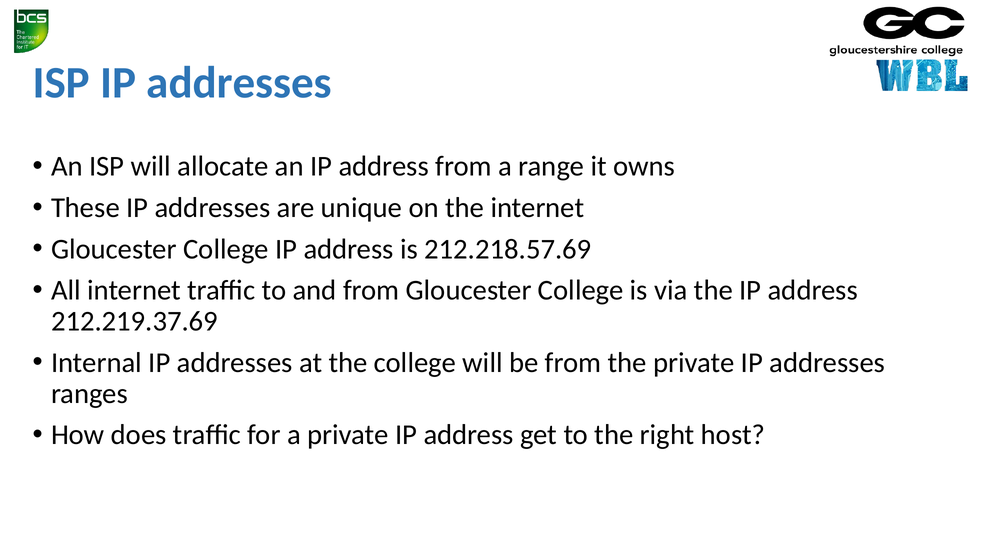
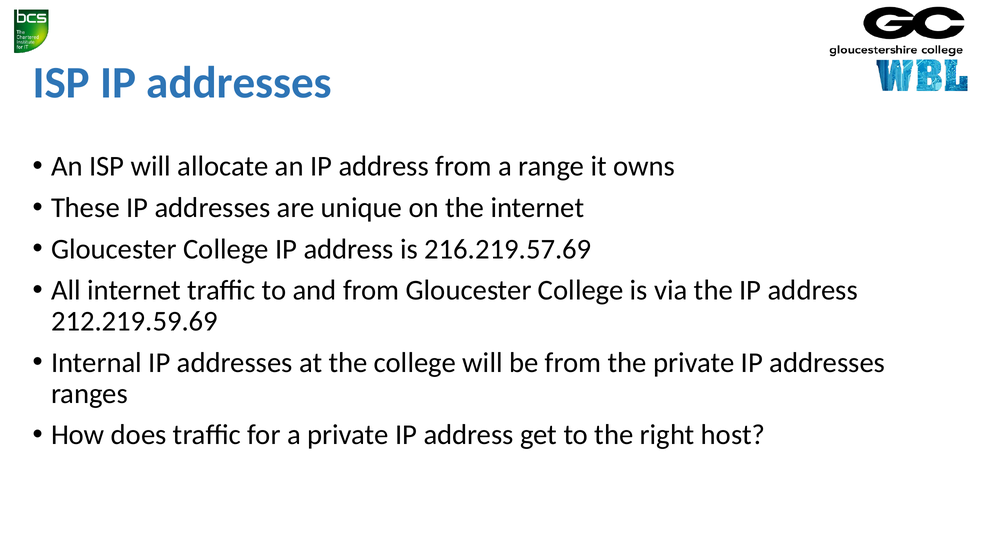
212.218.57.69: 212.218.57.69 -> 216.219.57.69
212.219.37.69: 212.219.37.69 -> 212.219.59.69
